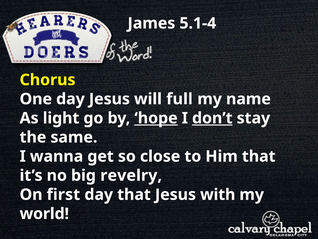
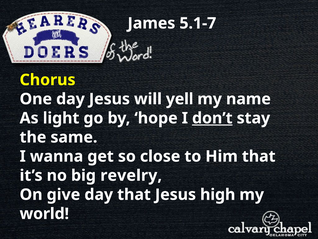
5.1-4: 5.1-4 -> 5.1-7
full: full -> yell
hope underline: present -> none
first: first -> give
with: with -> high
